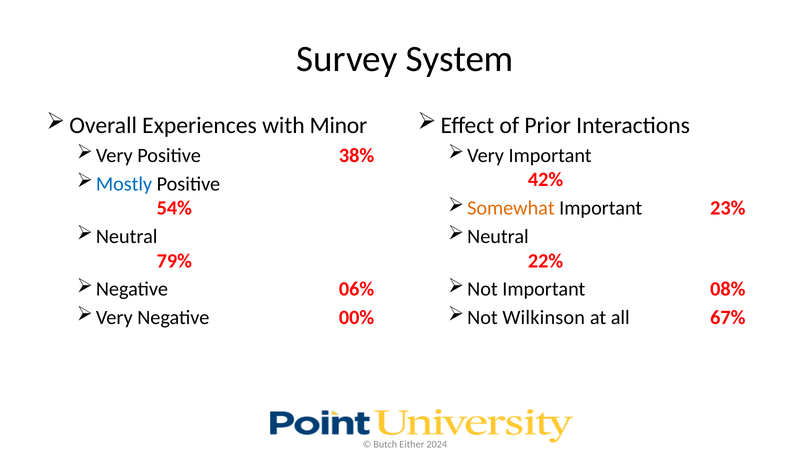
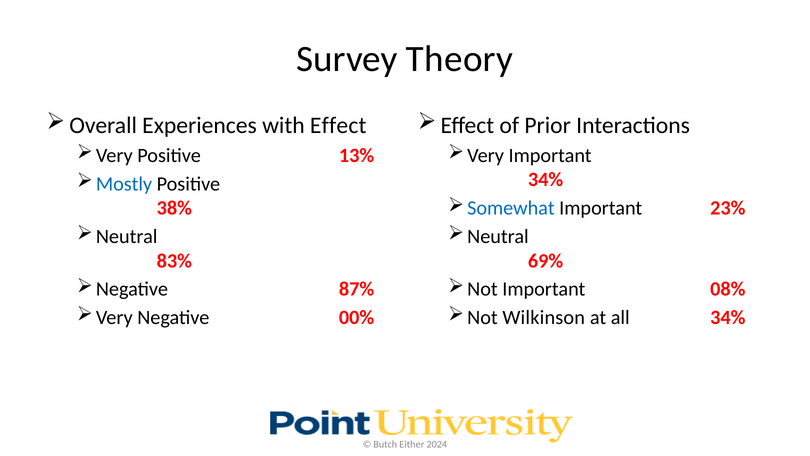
System: System -> Theory
with Minor: Minor -> Effect
38%: 38% -> 13%
42% at (546, 180): 42% -> 34%
Somewhat colour: orange -> blue
54%: 54% -> 38%
79%: 79% -> 83%
22%: 22% -> 69%
06%: 06% -> 87%
all 67%: 67% -> 34%
